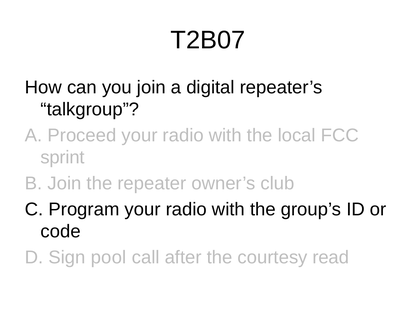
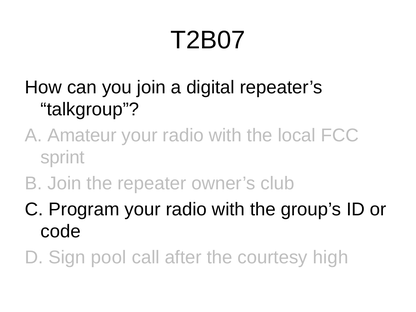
Proceed: Proceed -> Amateur
read: read -> high
